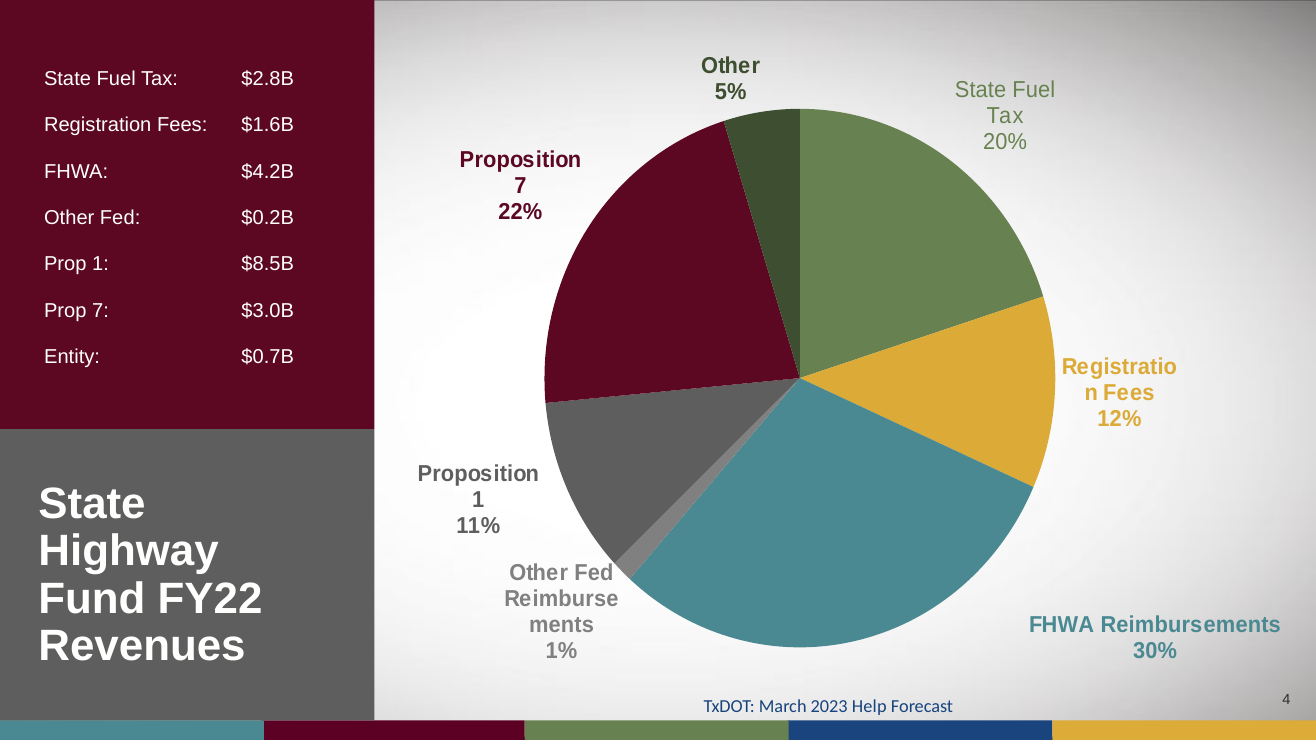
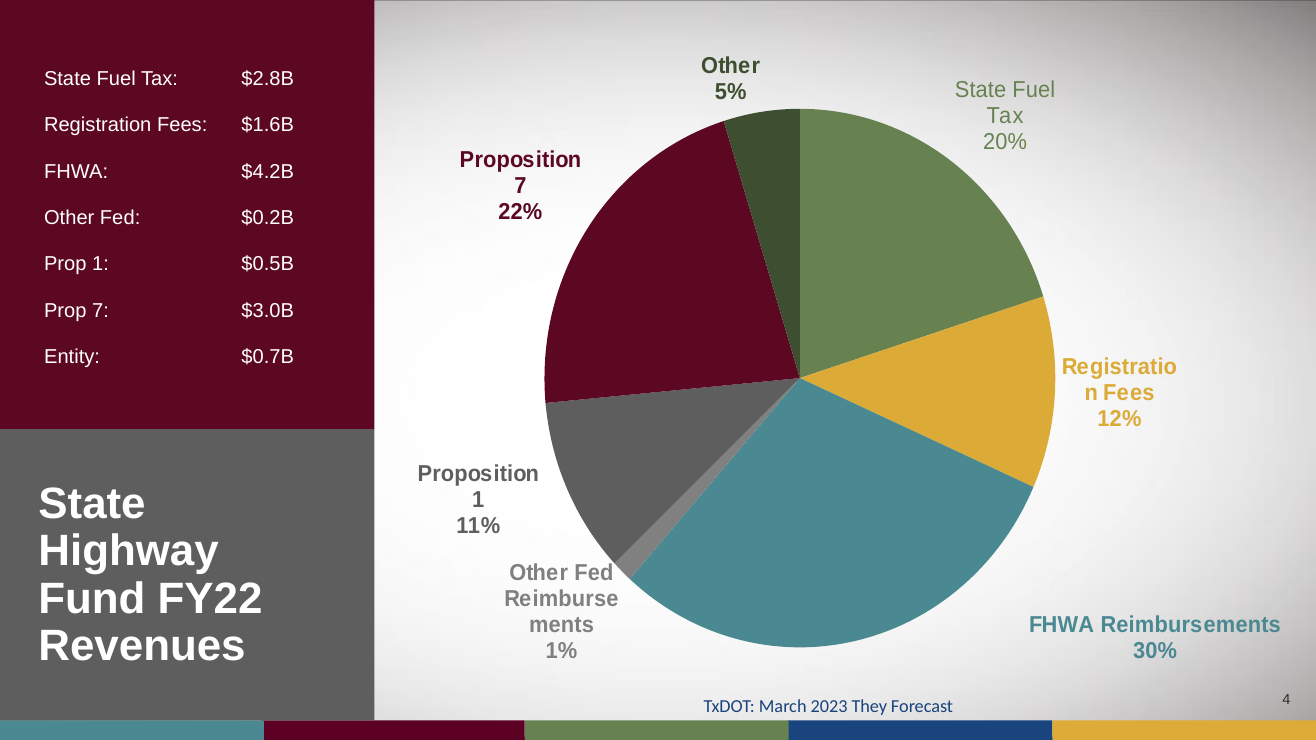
$8.5B: $8.5B -> $0.5B
Help: Help -> They
